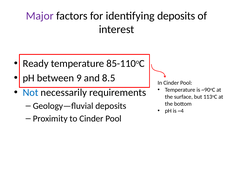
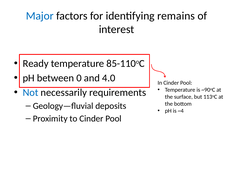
Major colour: purple -> blue
identifying deposits: deposits -> remains
9: 9 -> 0
8.5: 8.5 -> 4.0
